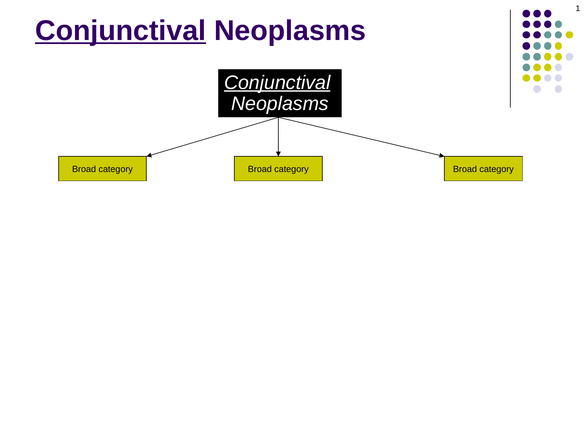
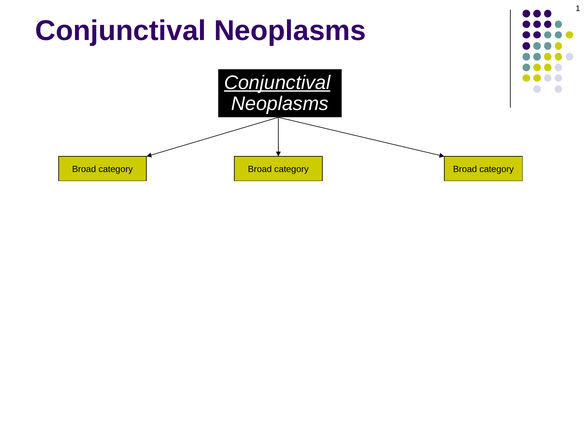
Conjunctival at (121, 31) underline: present -> none
